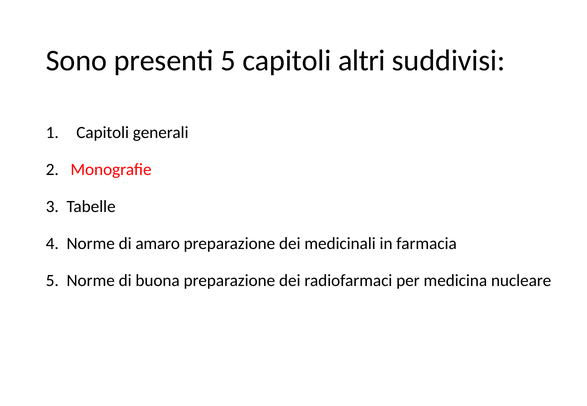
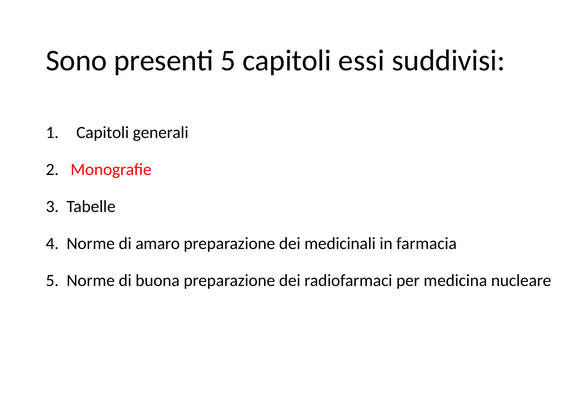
altri: altri -> essi
